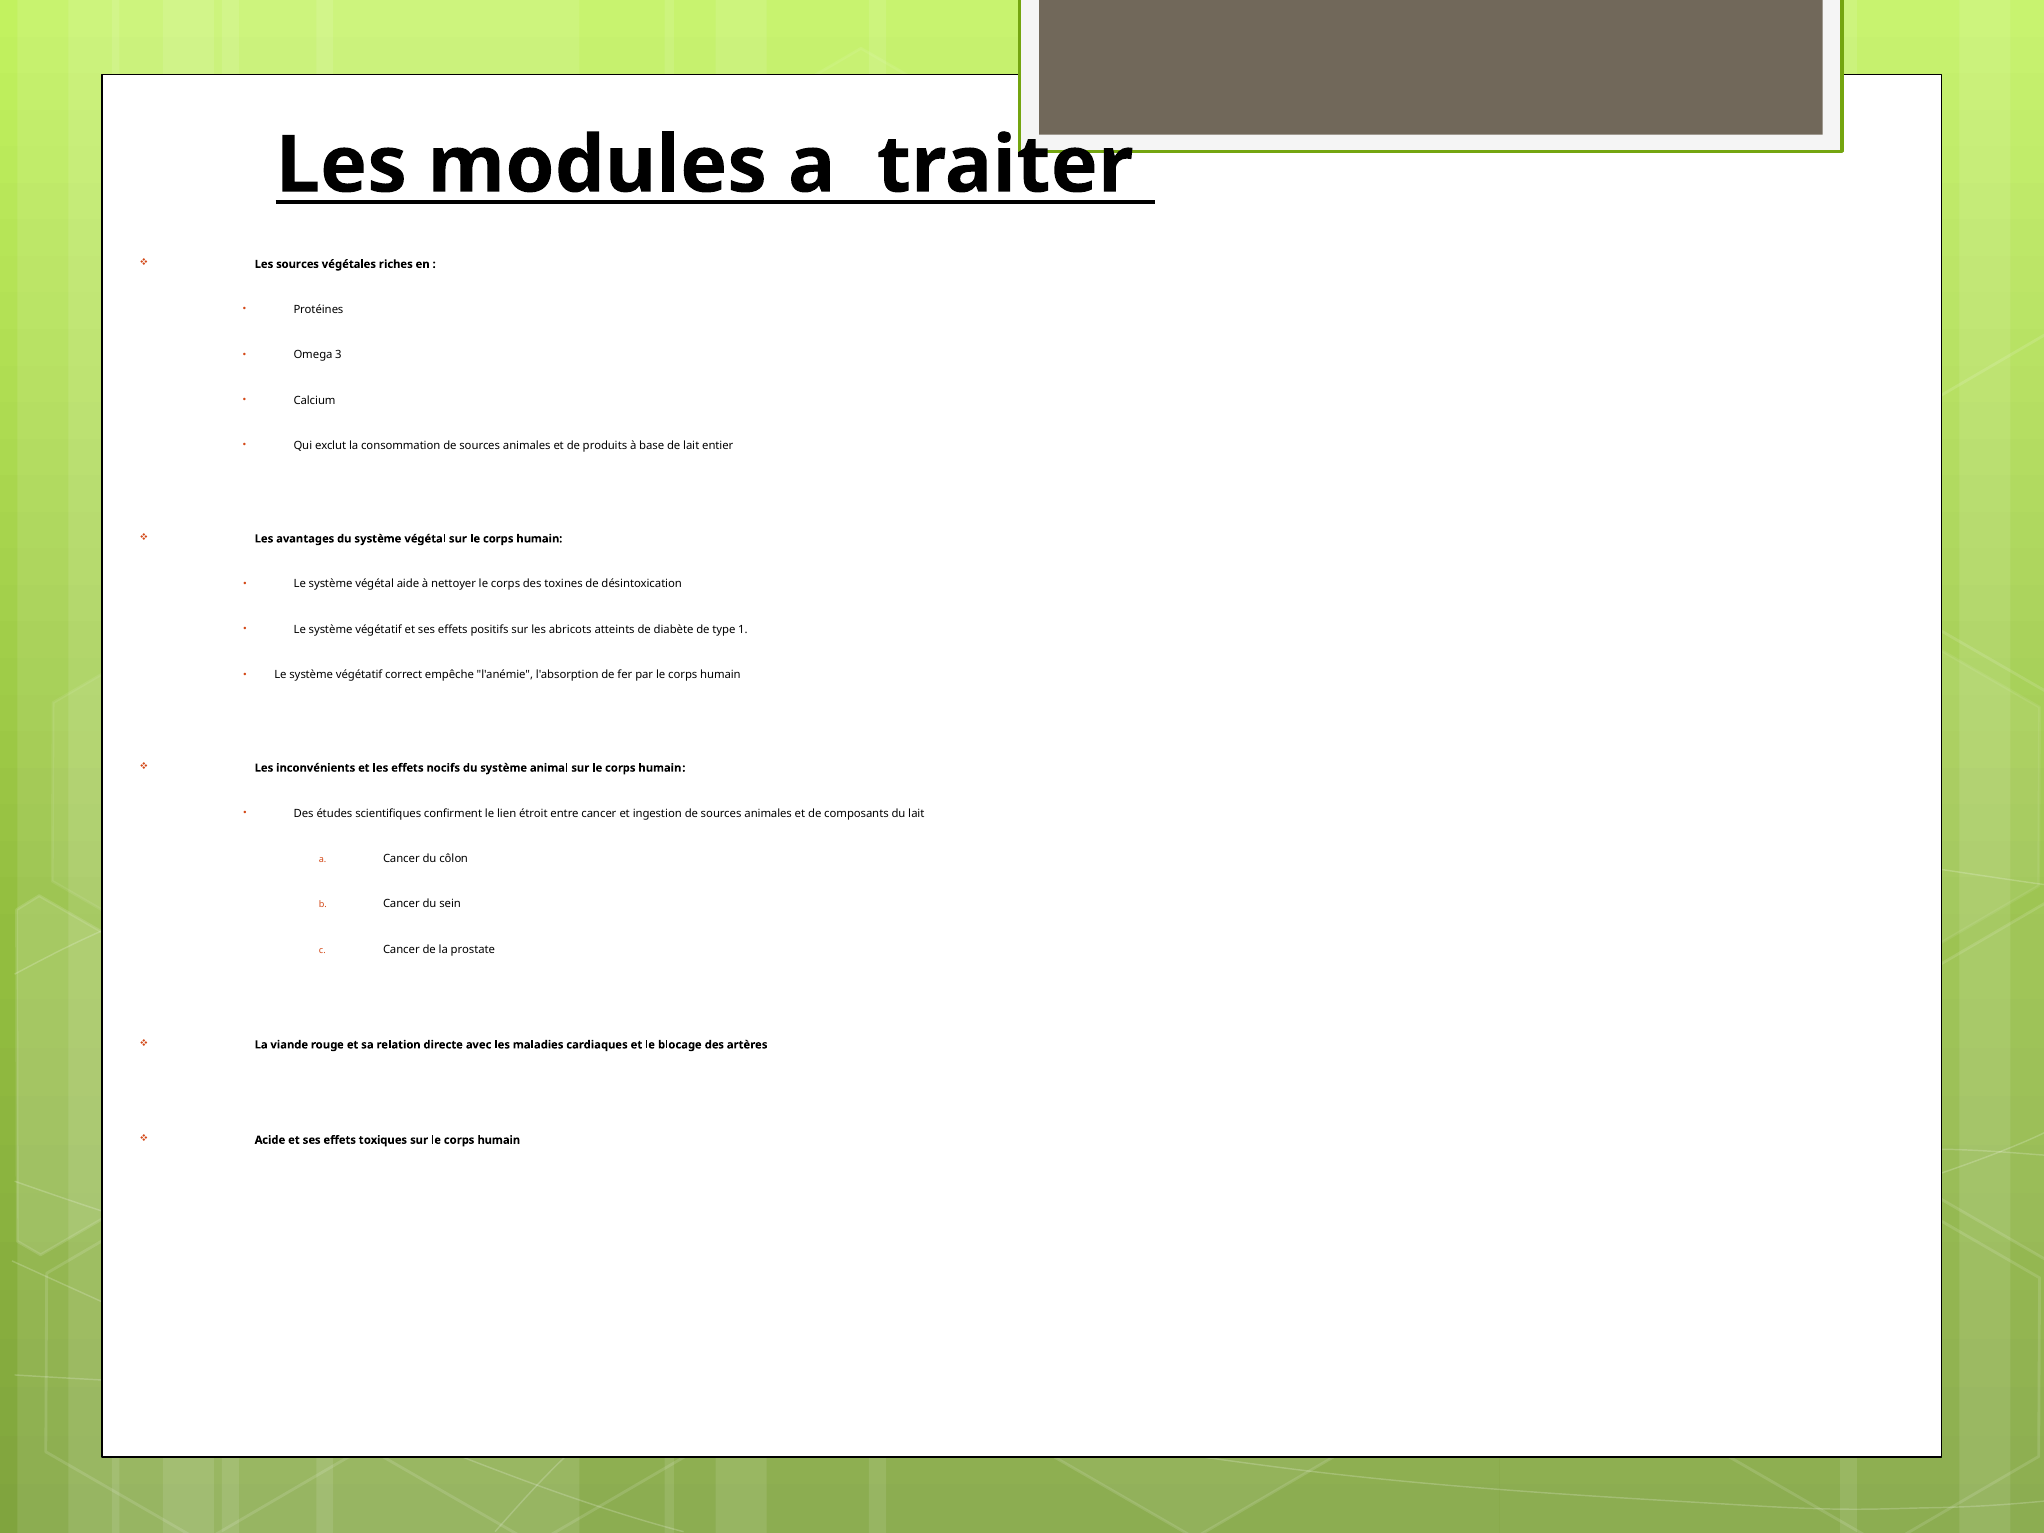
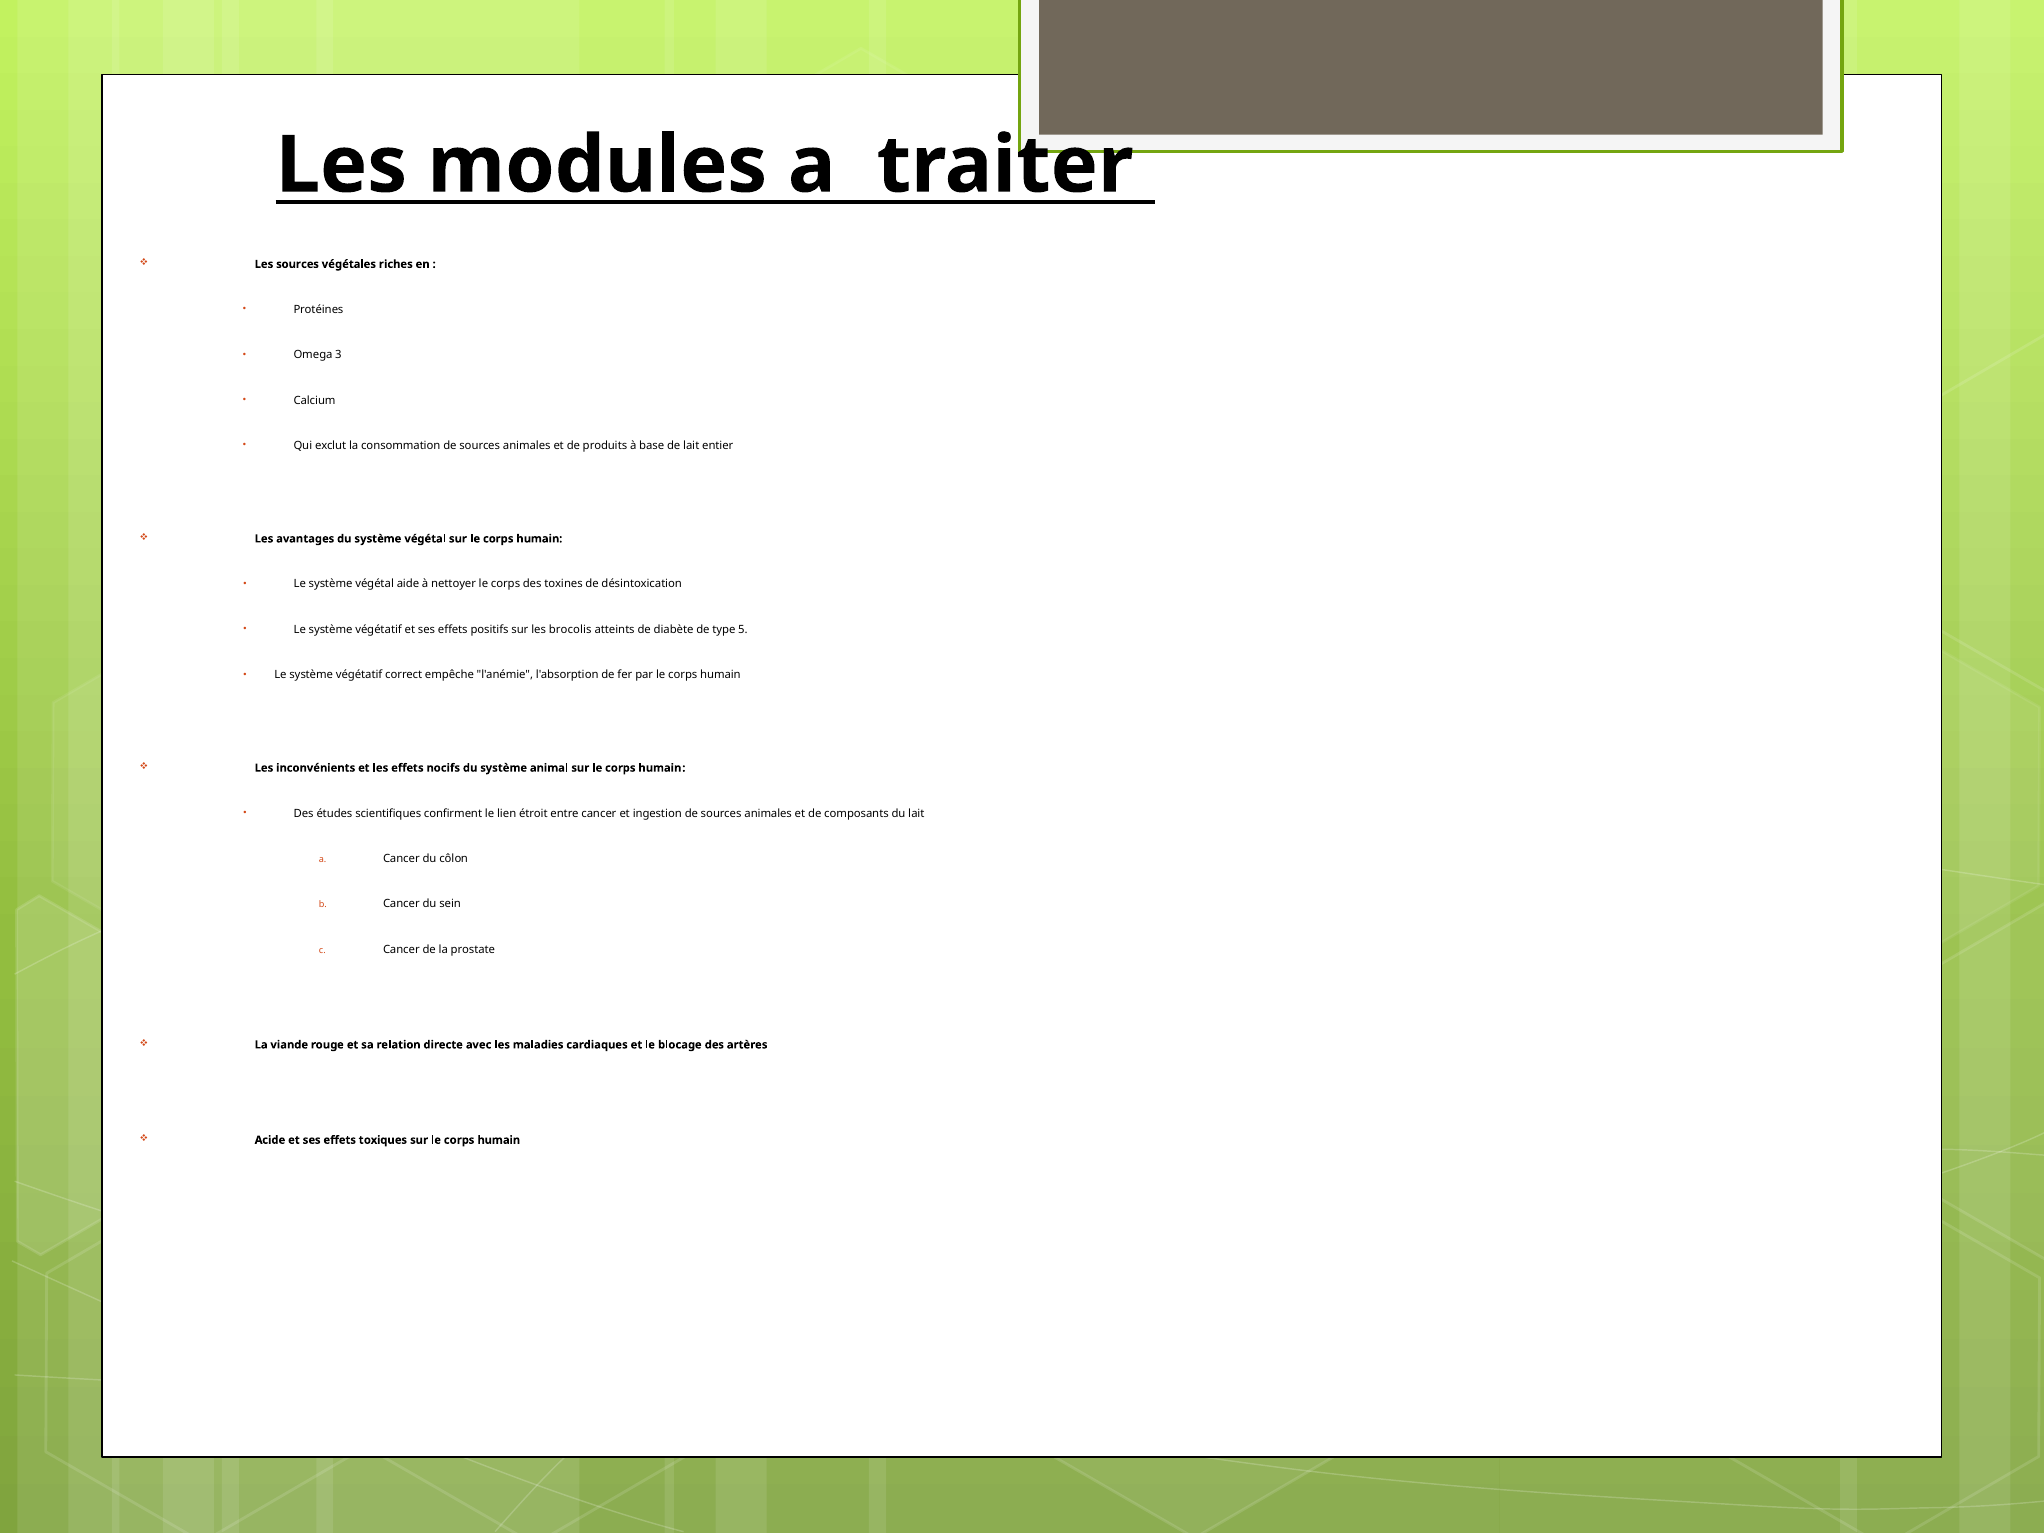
abricots: abricots -> brocolis
1: 1 -> 5
